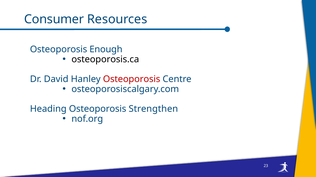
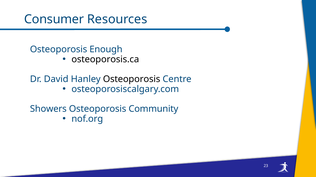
Osteoporosis at (132, 79) colour: red -> black
Heading: Heading -> Showers
Strengthen: Strengthen -> Community
